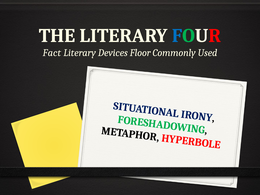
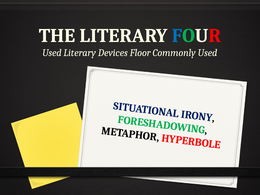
Fact at (52, 53): Fact -> Used
